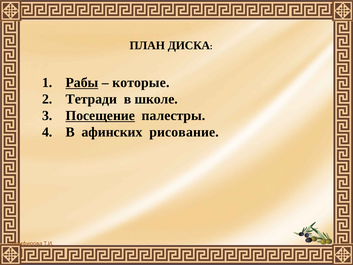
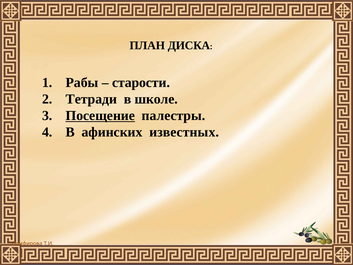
Рабы underline: present -> none
которые: которые -> старости
рисование: рисование -> известных
